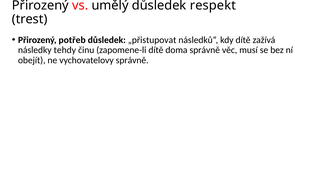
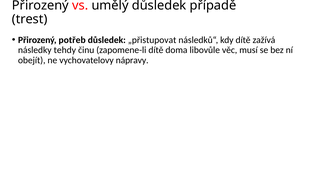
respekt: respekt -> případě
doma správně: správně -> libovůle
vychovatelovy správně: správně -> nápravy
